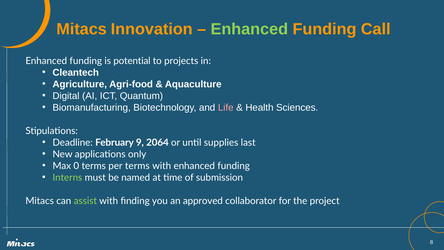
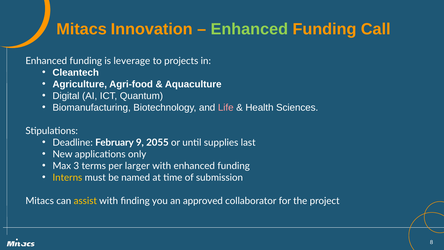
potential: potential -> leverage
2064: 2064 -> 2055
0: 0 -> 3
per terms: terms -> larger
Interns colour: light green -> yellow
assist colour: light green -> yellow
